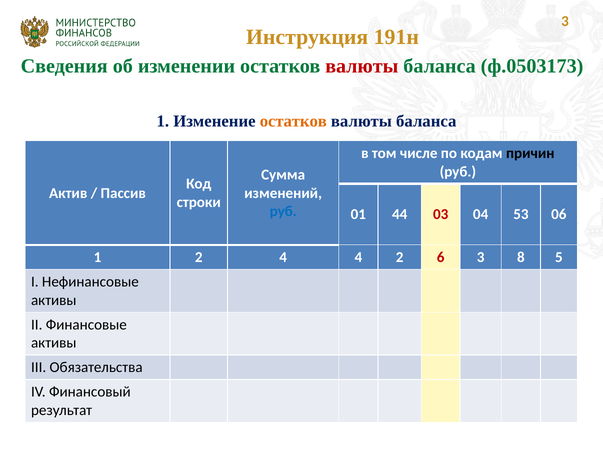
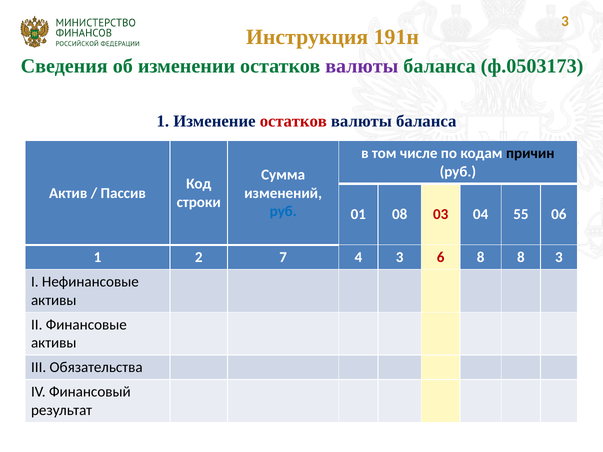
валюты at (362, 66) colour: red -> purple
остатков at (293, 121) colour: orange -> red
44: 44 -> 08
53: 53 -> 55
2 4: 4 -> 7
4 2: 2 -> 3
6 3: 3 -> 8
8 5: 5 -> 3
